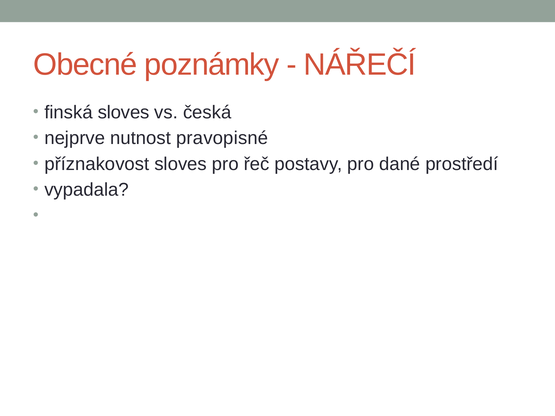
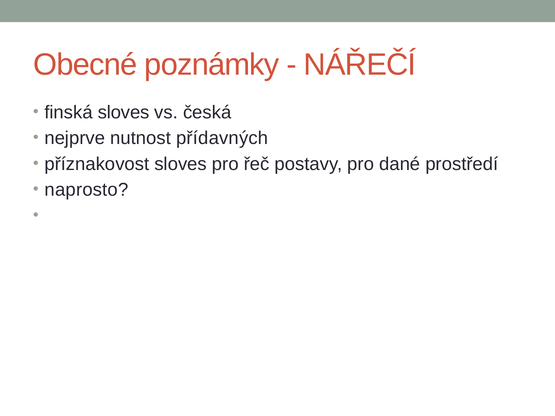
pravopisné: pravopisné -> přídavných
vypadala: vypadala -> naprosto
